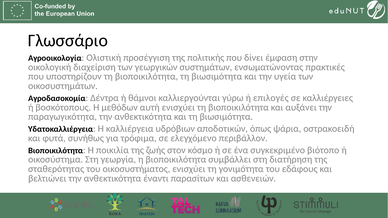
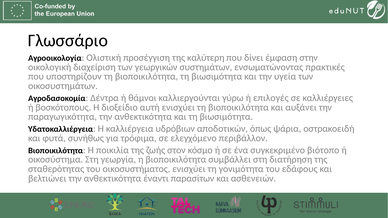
πολιτικής: πολιτικής -> καλύτερη
μεθόδων: μεθόδων -> διοξείδιο
